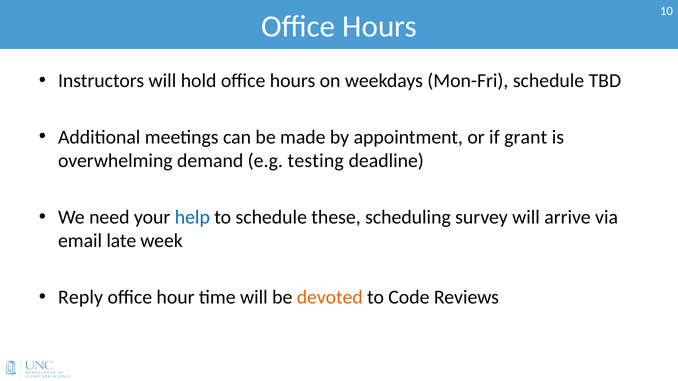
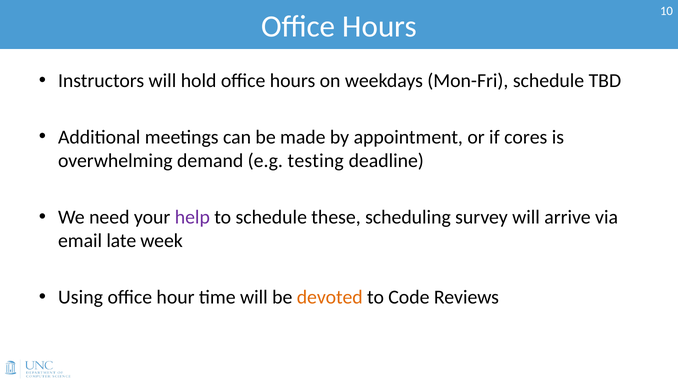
grant: grant -> cores
help colour: blue -> purple
Reply: Reply -> Using
